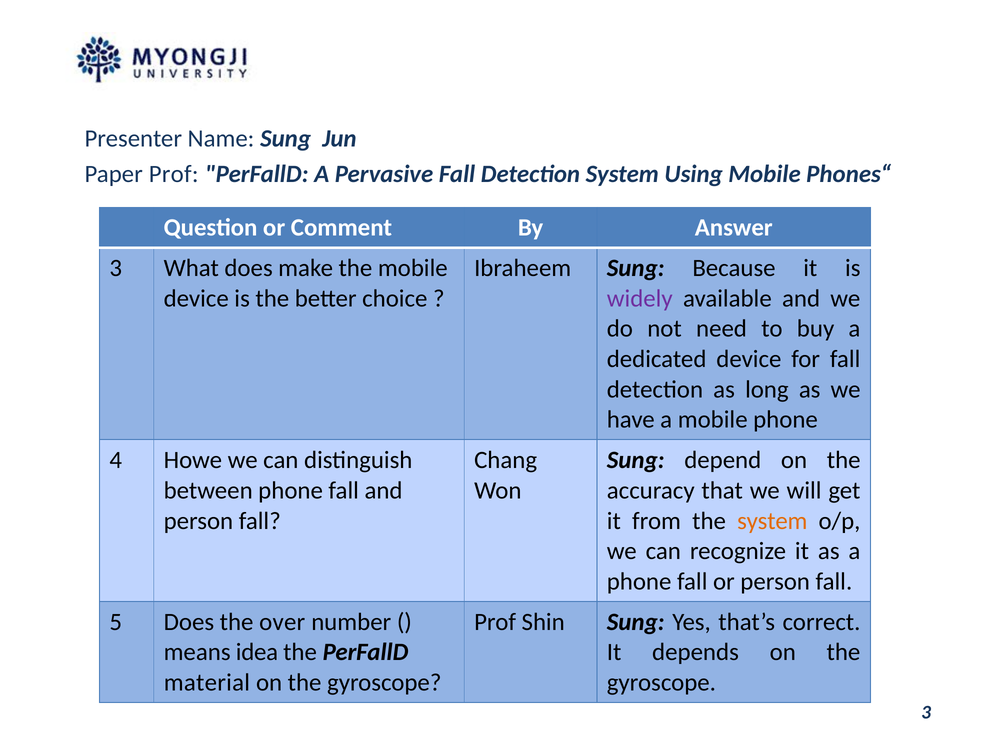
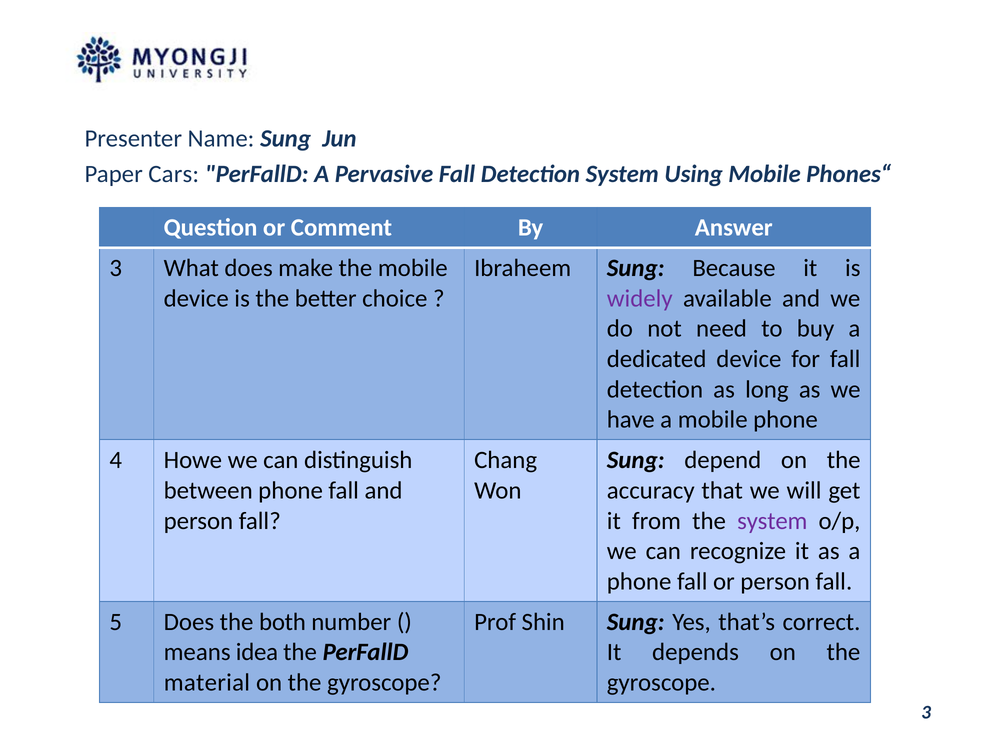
Paper Prof: Prof -> Cars
system at (772, 521) colour: orange -> purple
over: over -> both
